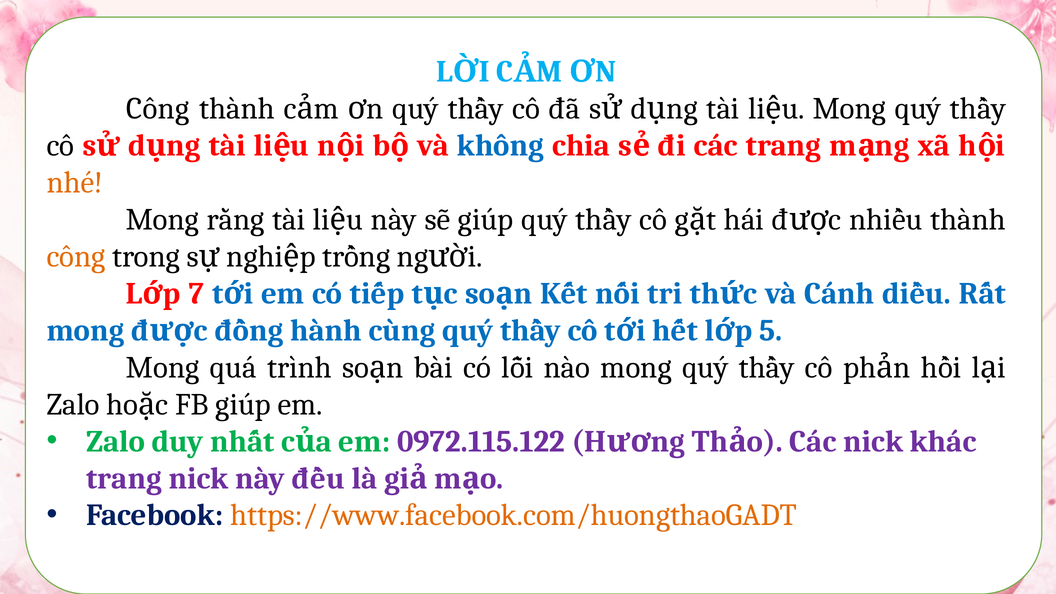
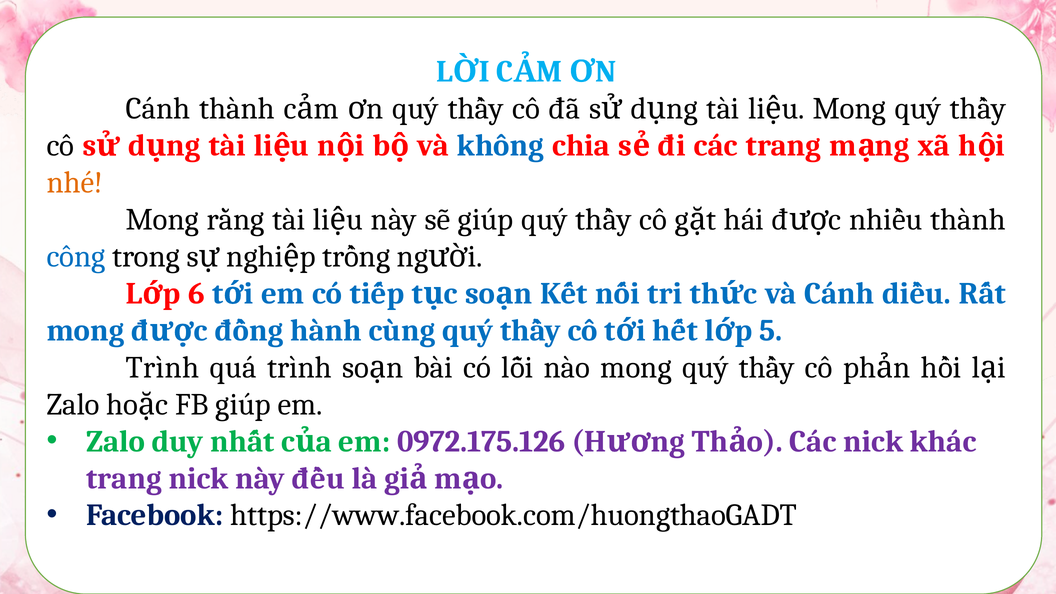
Công at (158, 109): Công -> Cánh
công at (76, 256) colour: orange -> blue
7: 7 -> 6
Mong at (163, 367): Mong -> Trình
0972.115.122: 0972.115.122 -> 0972.175.126
https://www.facebook.com/huongthaoGADT colour: orange -> black
